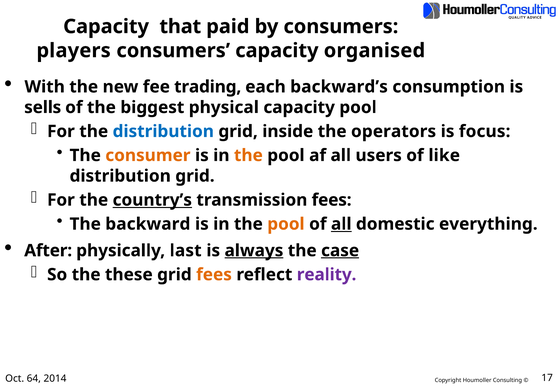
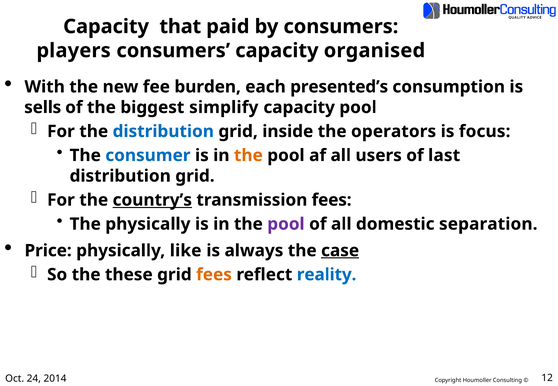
trading: trading -> burden
backward’s: backward’s -> presented’s
physical: physical -> simplify
consumer colour: orange -> blue
like: like -> last
The backward: backward -> physically
pool at (286, 224) colour: orange -> purple
all at (341, 224) underline: present -> none
everything: everything -> separation
After: After -> Price
last: last -> like
always underline: present -> none
reality colour: purple -> blue
64: 64 -> 24
17: 17 -> 12
